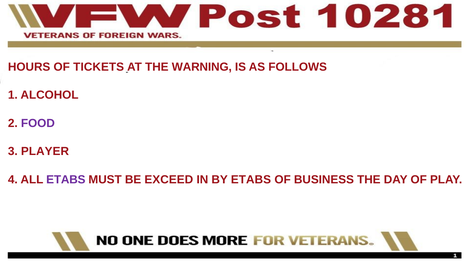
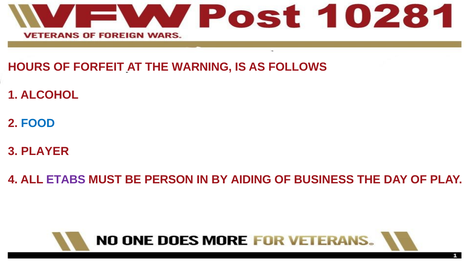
TICKETS: TICKETS -> FORFEIT
FOOD colour: purple -> blue
EXCEED: EXCEED -> PERSON
BY ETABS: ETABS -> AIDING
